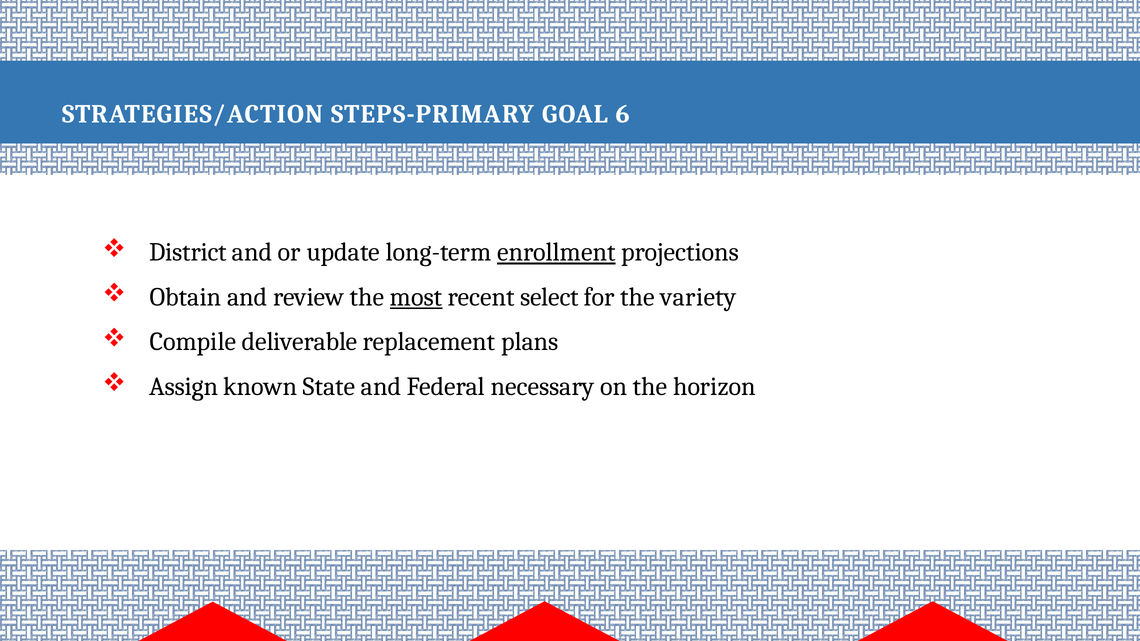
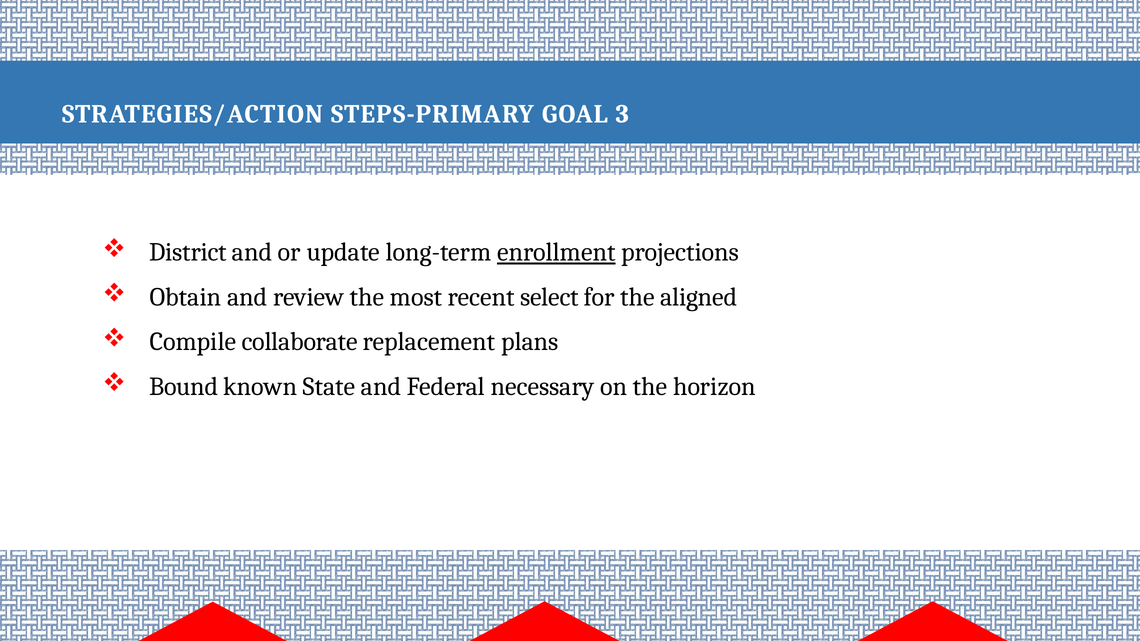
6: 6 -> 3
most underline: present -> none
variety: variety -> aligned
deliverable: deliverable -> collaborate
Assign: Assign -> Bound
